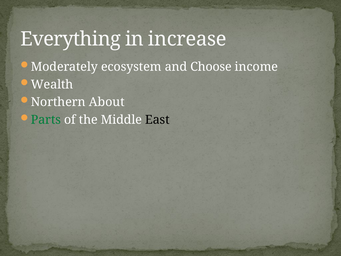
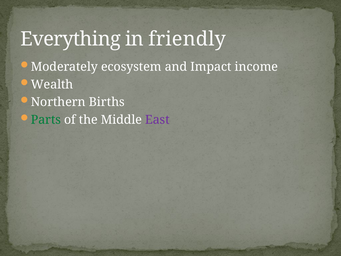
increase: increase -> friendly
Choose: Choose -> Impact
About: About -> Births
East colour: black -> purple
